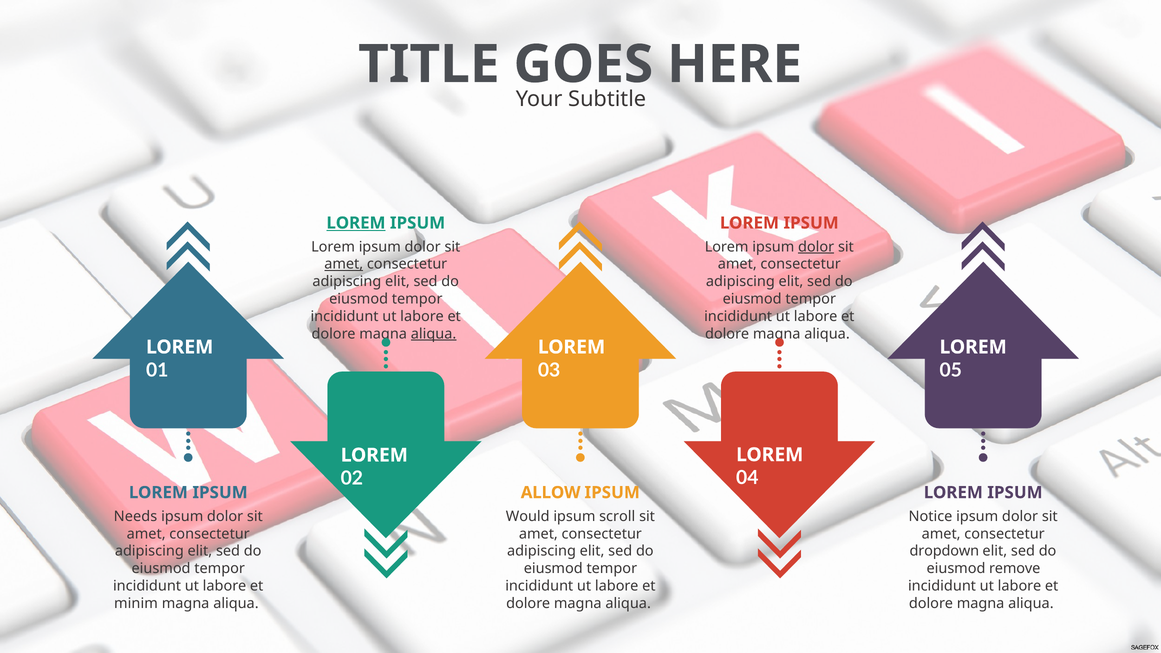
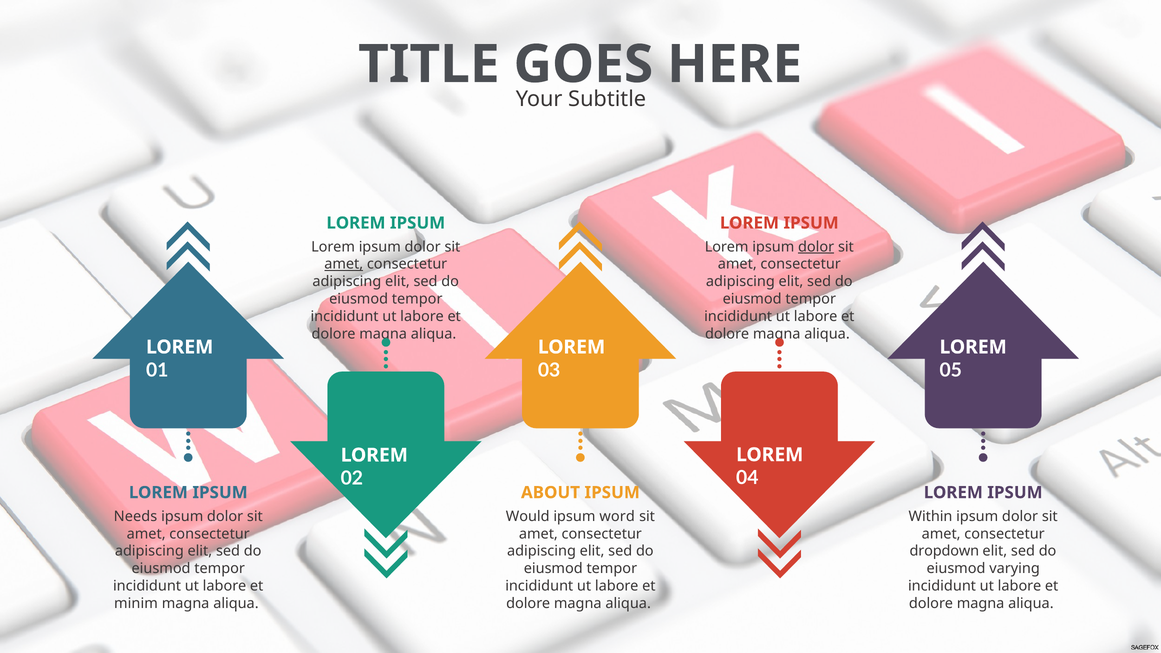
LOREM at (356, 223) underline: present -> none
aliqua at (434, 334) underline: present -> none
ALLOW: ALLOW -> ABOUT
scroll: scroll -> word
Notice: Notice -> Within
remove: remove -> varying
